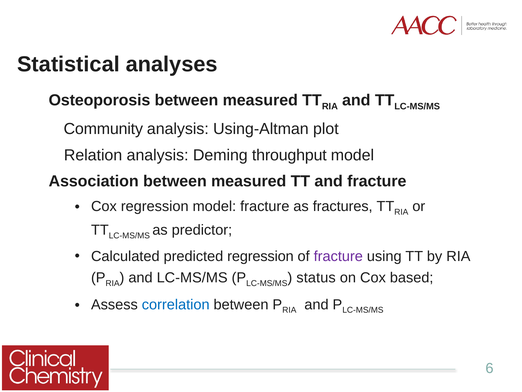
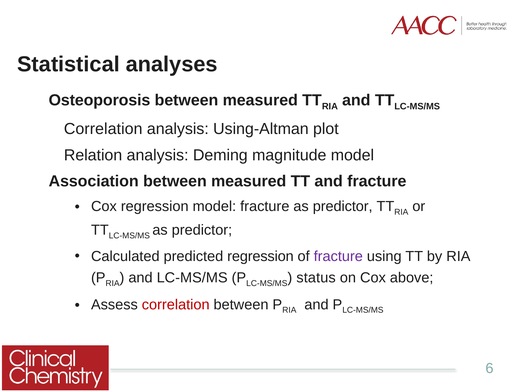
Community at (103, 129): Community -> Correlation
throughput: throughput -> magnitude
fracture as fractures: fractures -> predictor
based: based -> above
correlation at (176, 304) colour: blue -> red
